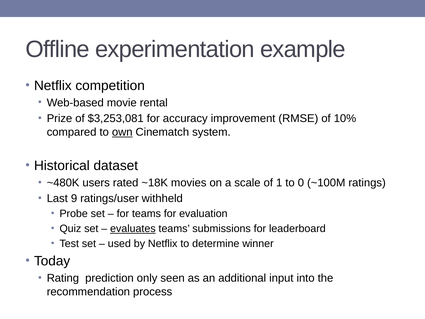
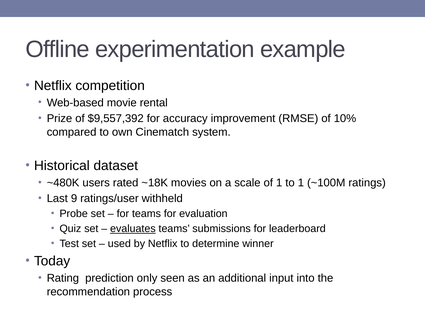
$3,253,081: $3,253,081 -> $9,557,392
own underline: present -> none
to 0: 0 -> 1
